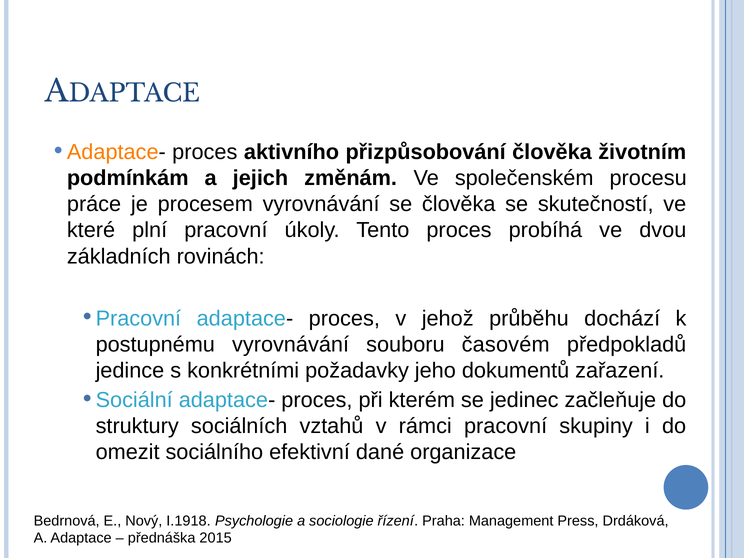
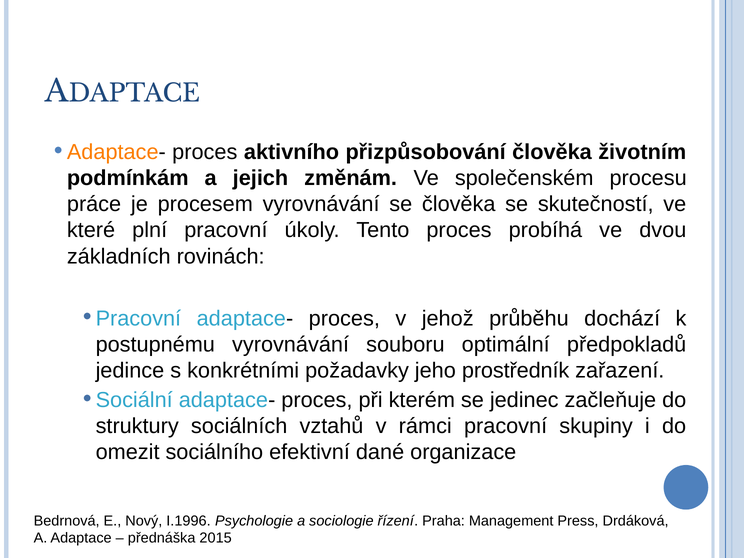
časovém: časovém -> optimální
dokumentů: dokumentů -> prostředník
I.1918: I.1918 -> I.1996
